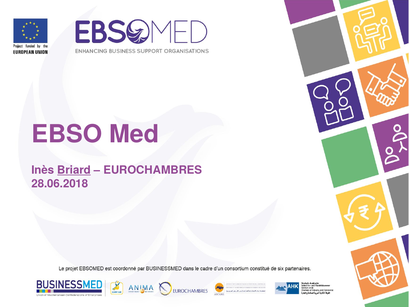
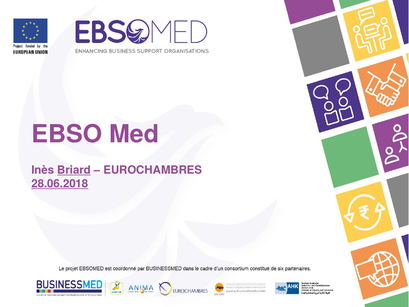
28.06.2018 underline: none -> present
